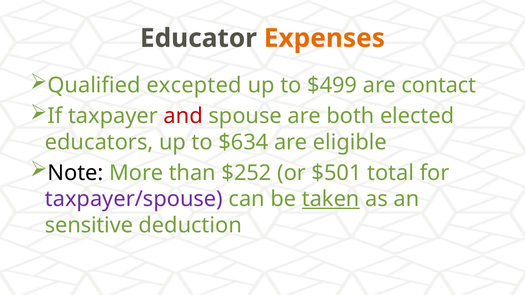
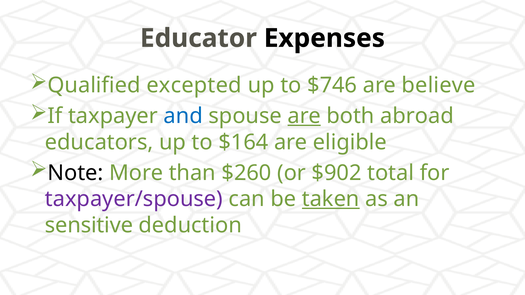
Expenses colour: orange -> black
$499: $499 -> $746
contact: contact -> believe
and colour: red -> blue
are at (304, 116) underline: none -> present
elected: elected -> abroad
$634: $634 -> $164
$252: $252 -> $260
$501: $501 -> $902
